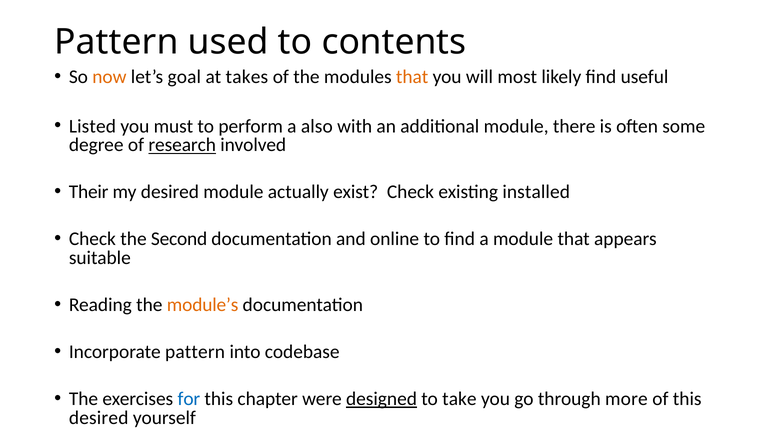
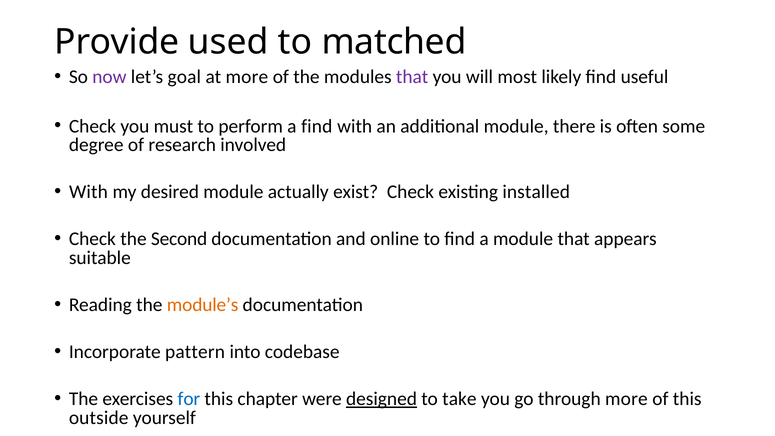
Pattern at (116, 42): Pattern -> Provide
contents: contents -> matched
now colour: orange -> purple
at takes: takes -> more
that at (412, 77) colour: orange -> purple
Listed at (92, 126): Listed -> Check
a also: also -> find
research underline: present -> none
Their at (89, 192): Their -> With
desired at (99, 418): desired -> outside
